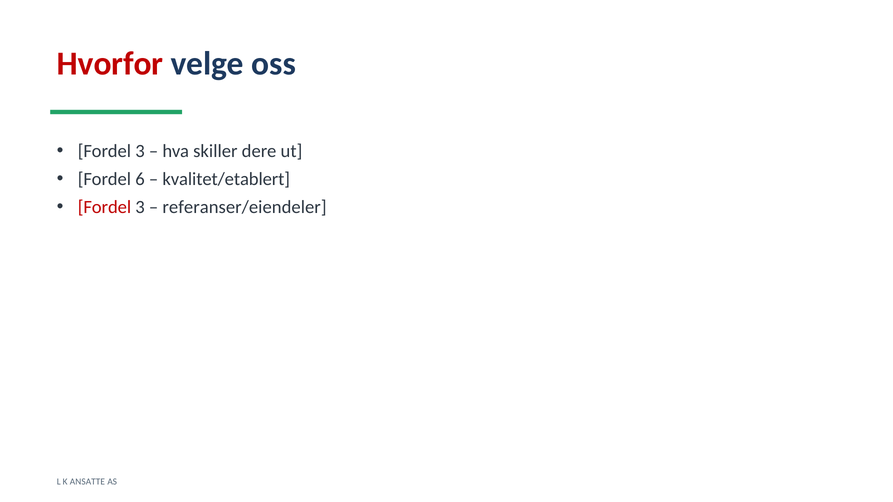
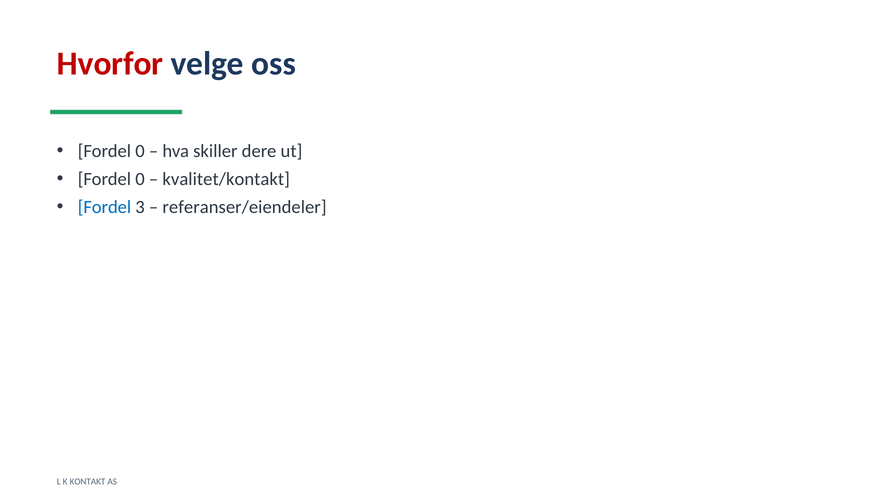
3 at (140, 151): 3 -> 0
6 at (140, 179): 6 -> 0
kvalitet/etablert: kvalitet/etablert -> kvalitet/kontakt
Fordel at (104, 207) colour: red -> blue
ANSATTE: ANSATTE -> KONTAKT
